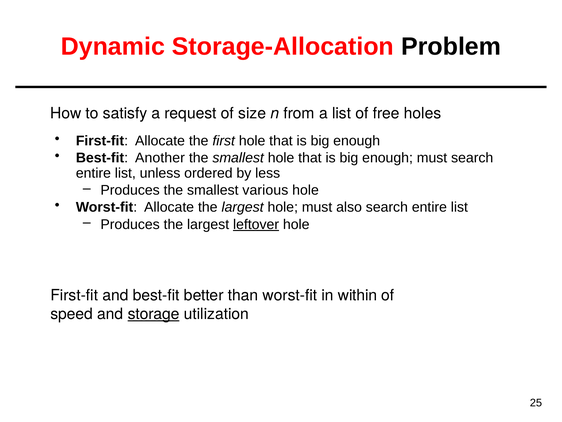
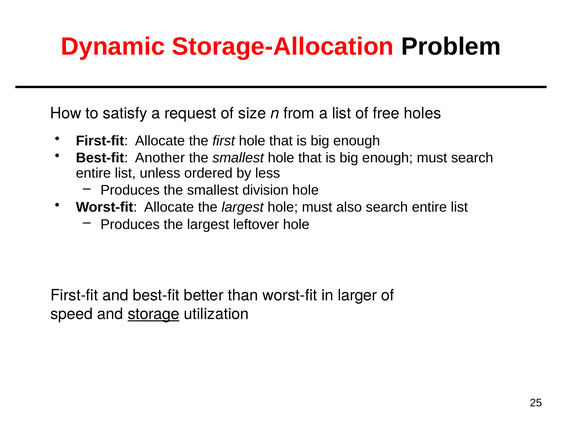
various: various -> division
leftover underline: present -> none
within: within -> larger
